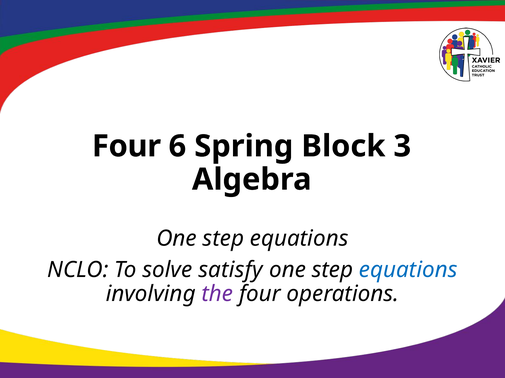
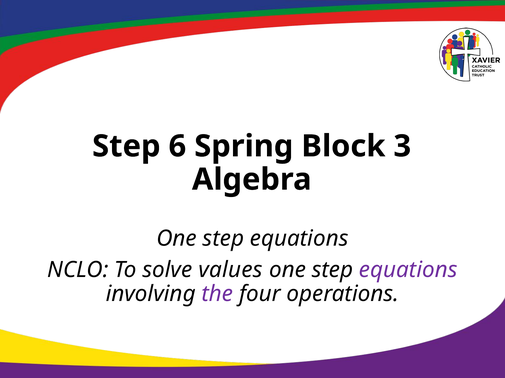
Four at (127, 147): Four -> Step
satisfy: satisfy -> values
equations at (408, 270) colour: blue -> purple
